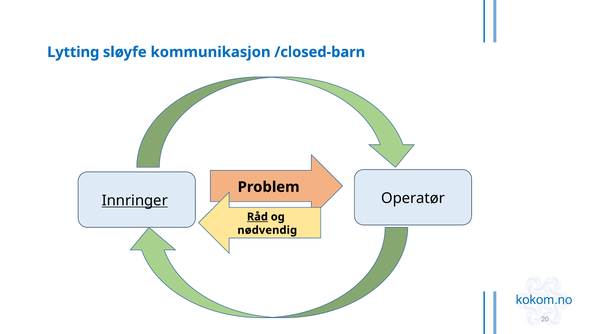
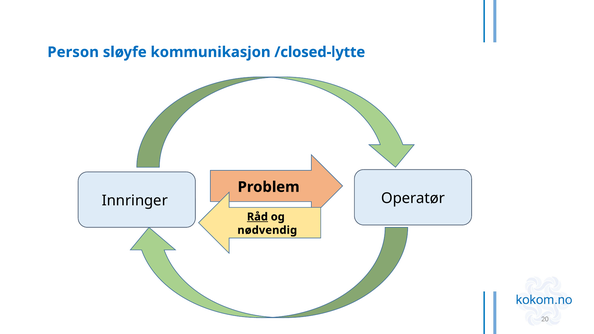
Lytting: Lytting -> Person
/closed-barn: /closed-barn -> /closed-lytte
Innringer underline: present -> none
